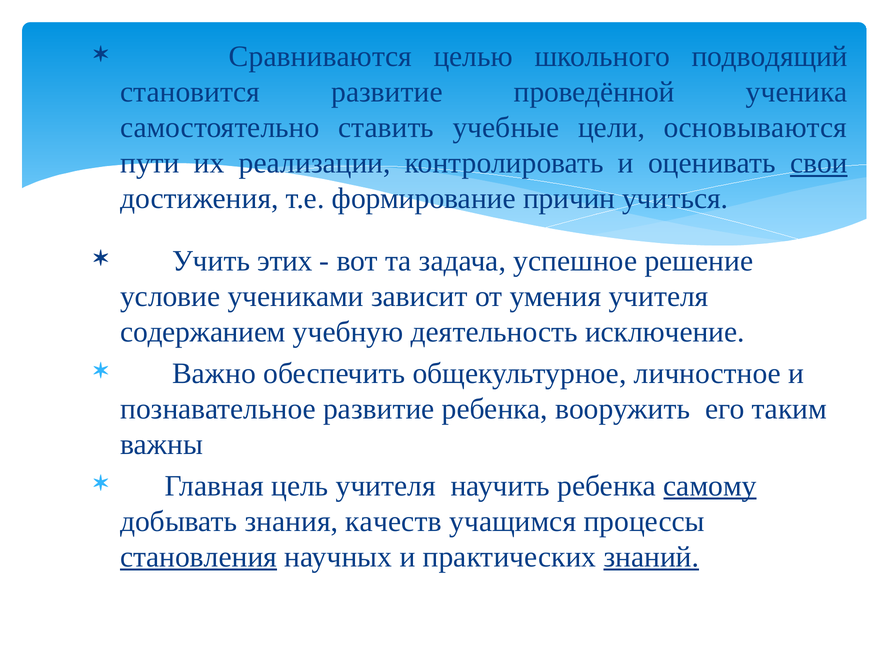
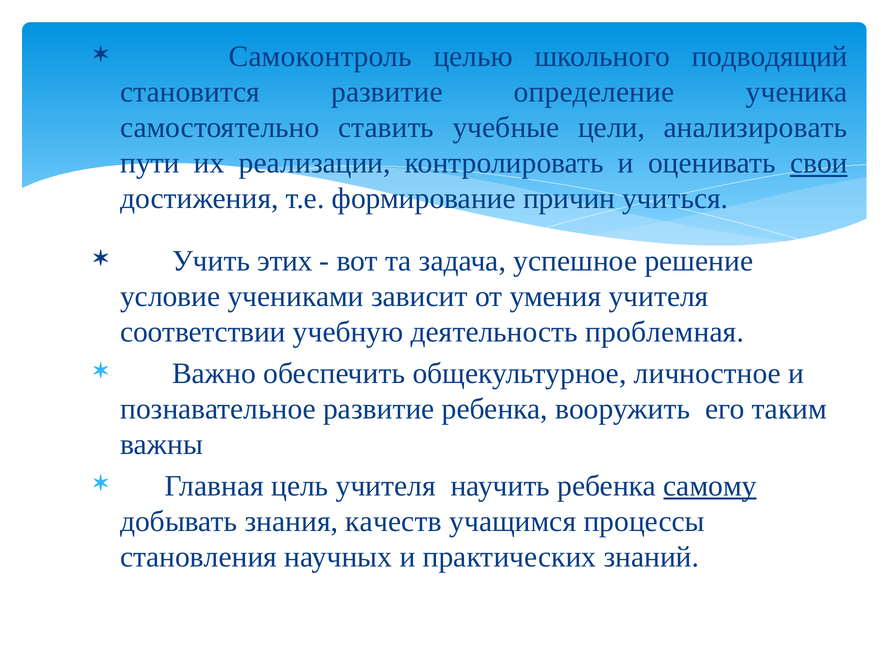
Сравниваются: Сравниваются -> Самоконтроль
проведённой: проведённой -> определение
основываются: основываются -> анализировать
содержанием: содержанием -> соответствии
исключение: исключение -> проблемная
становления underline: present -> none
знаний underline: present -> none
